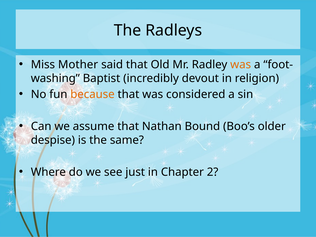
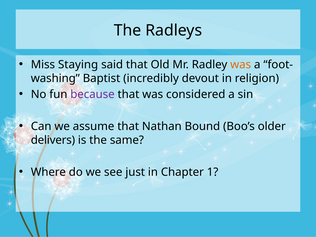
Mother: Mother -> Staying
because colour: orange -> purple
despise: despise -> delivers
2: 2 -> 1
